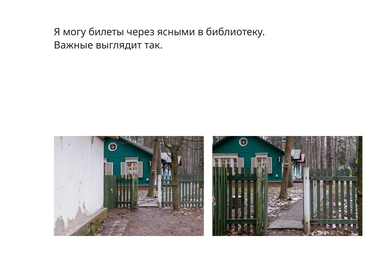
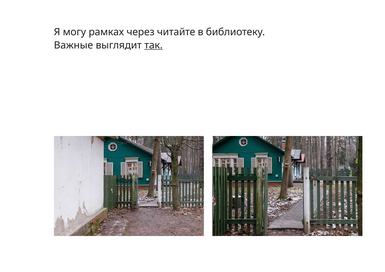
билеты: билеты -> рамках
ясными: ясными -> читайте
так underline: none -> present
